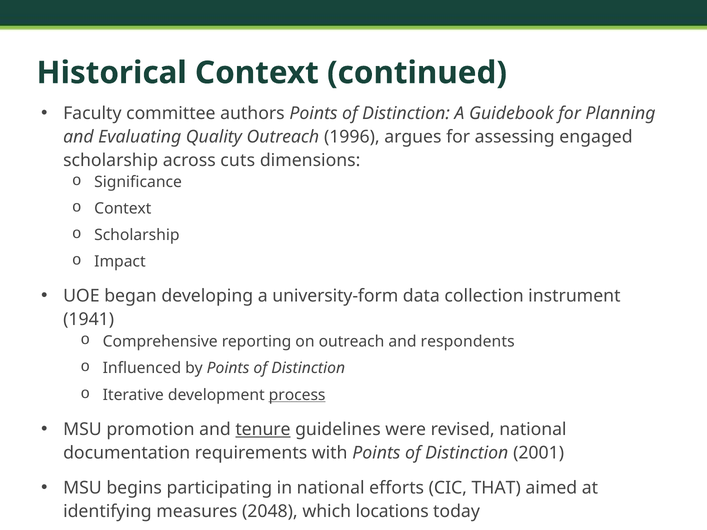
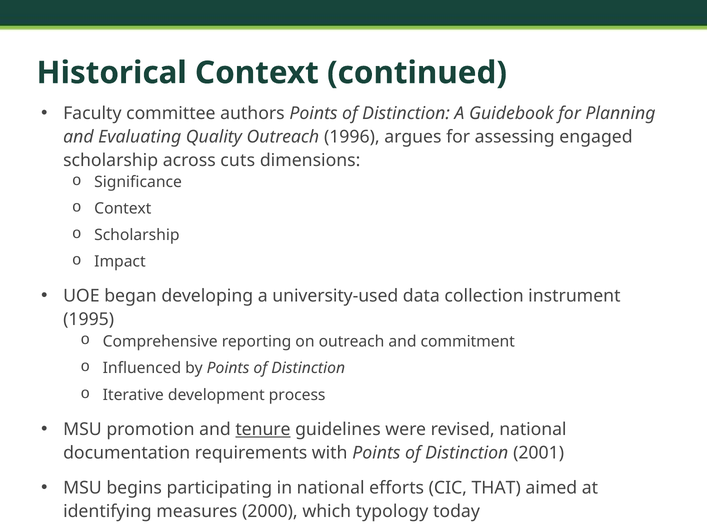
university-form: university-form -> university-used
1941: 1941 -> 1995
respondents: respondents -> commitment
process underline: present -> none
2048: 2048 -> 2000
locations: locations -> typology
